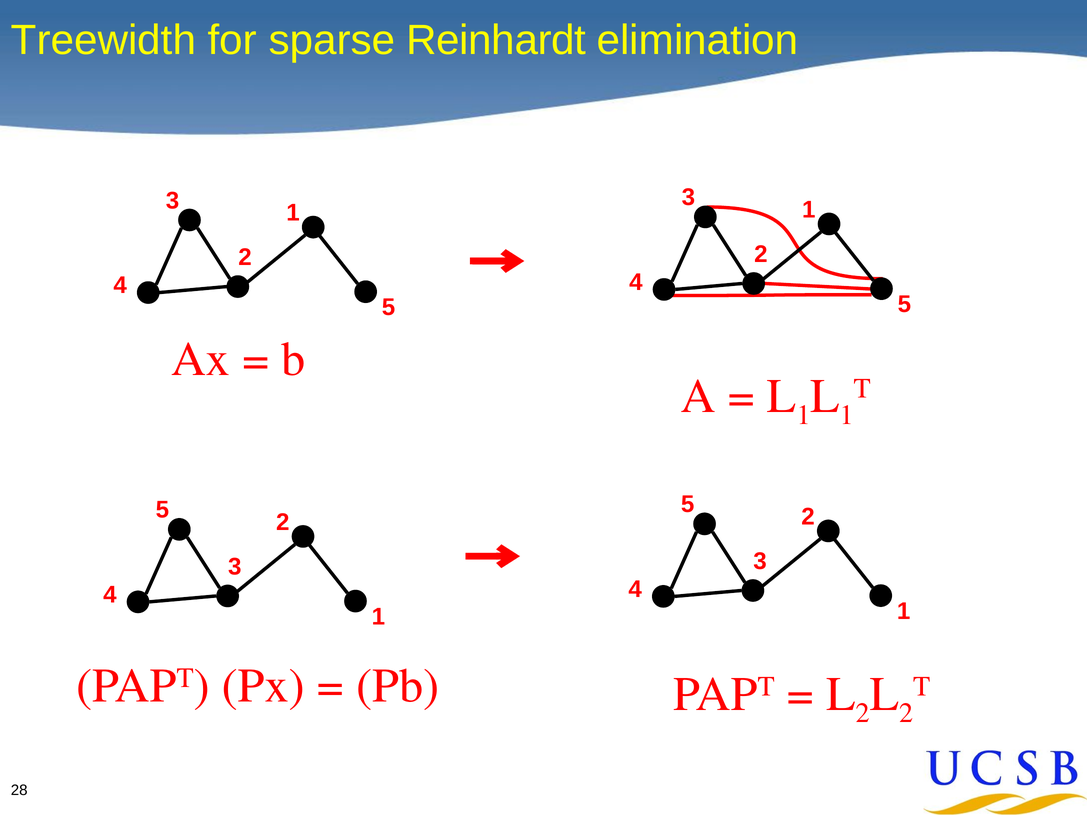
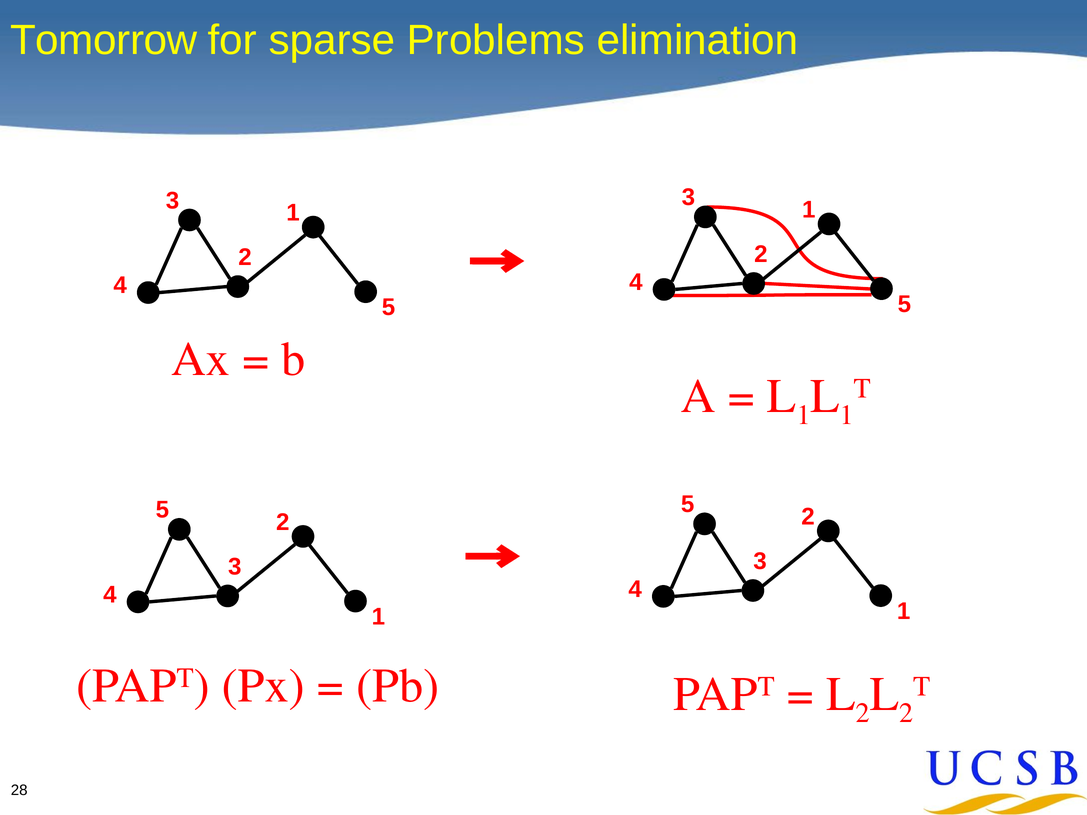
Treewidth: Treewidth -> Tomorrow
Reinhardt: Reinhardt -> Problems
